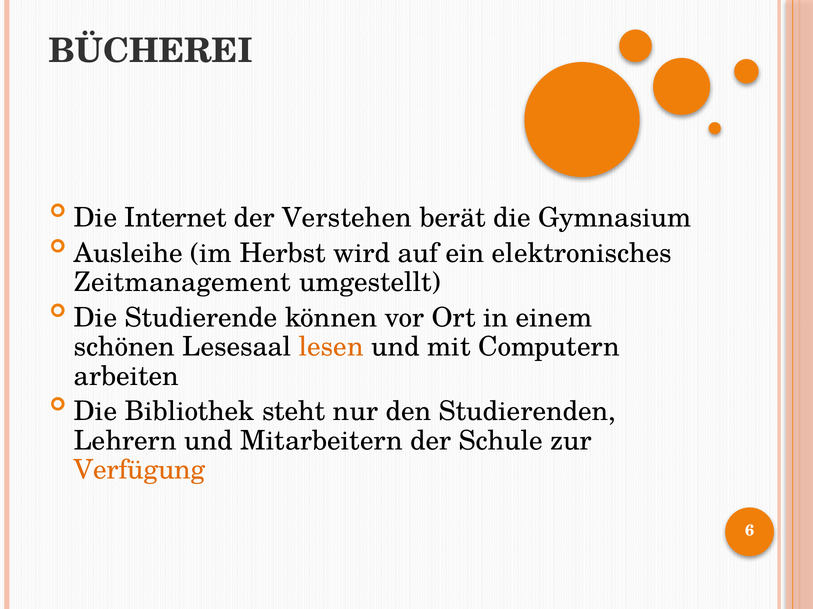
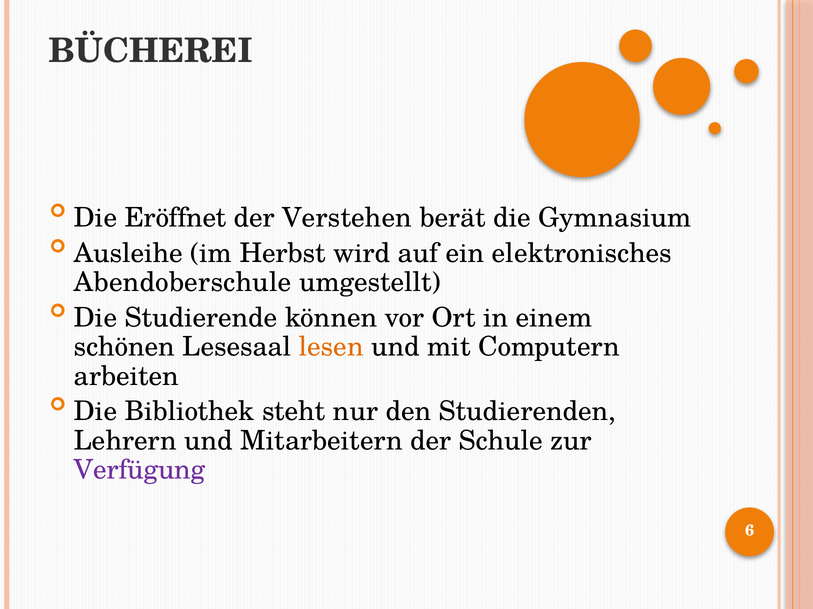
Internet: Internet -> Eröffnet
Zeitmanagement: Zeitmanagement -> Abendoberschule
Verfügung colour: orange -> purple
